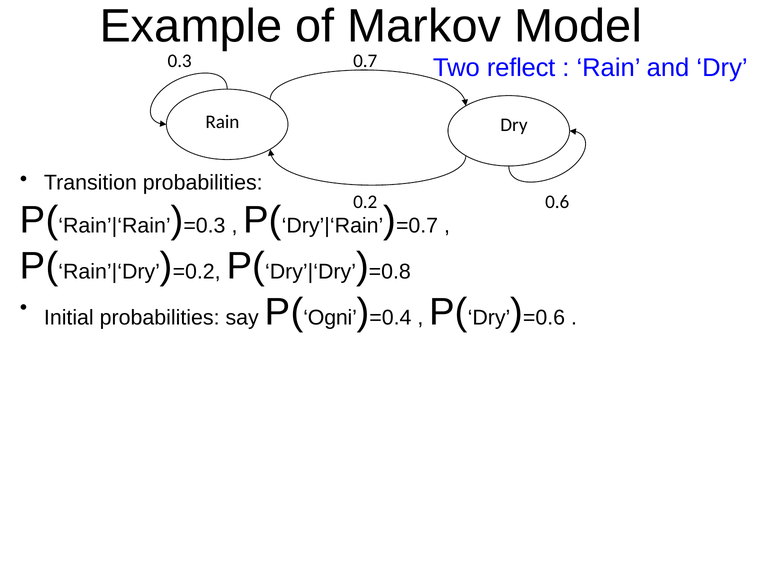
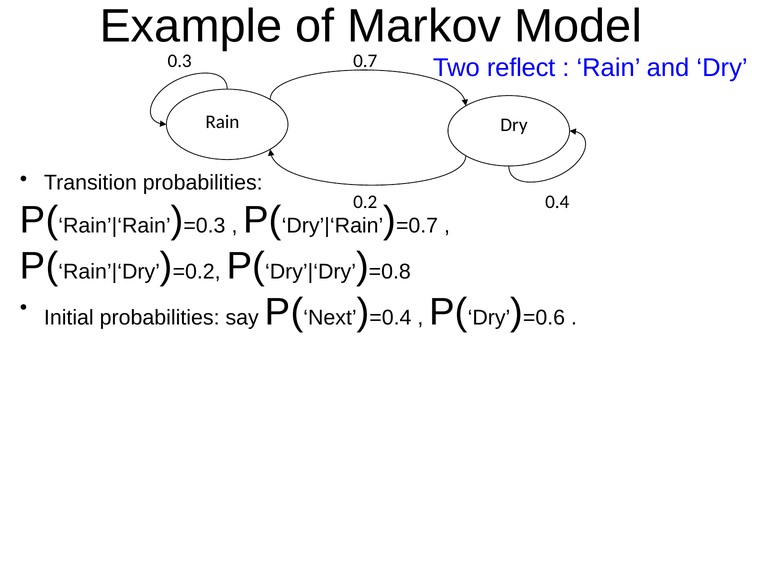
0.6: 0.6 -> 0.4
Ogni: Ogni -> Next
